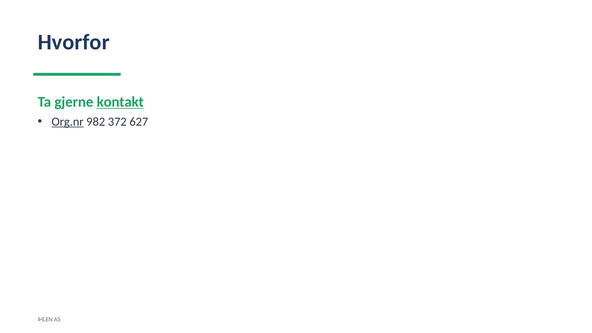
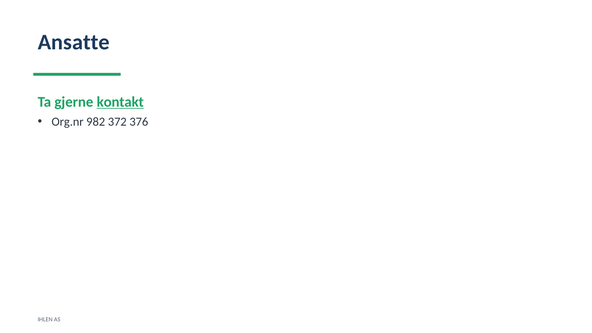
Hvorfor: Hvorfor -> Ansatte
Org.nr underline: present -> none
627: 627 -> 376
